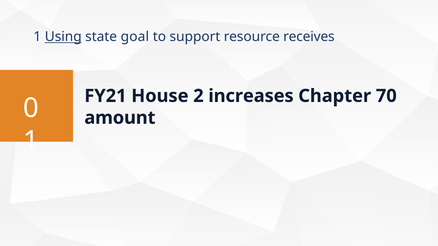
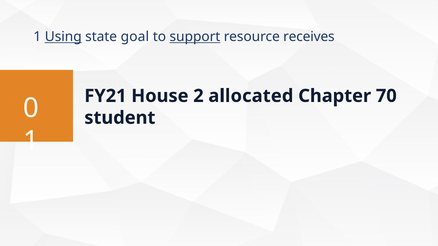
support underline: none -> present
increases: increases -> allocated
amount: amount -> student
